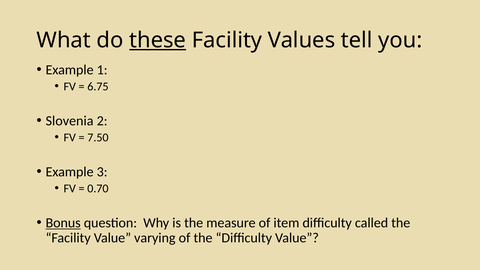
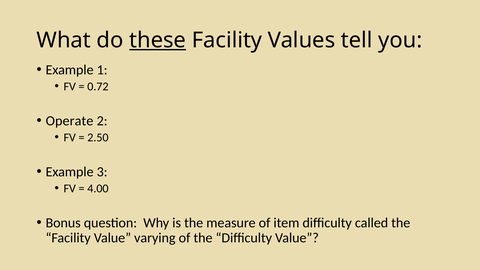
6.75: 6.75 -> 0.72
Slovenia: Slovenia -> Operate
7.50: 7.50 -> 2.50
0.70: 0.70 -> 4.00
Bonus underline: present -> none
